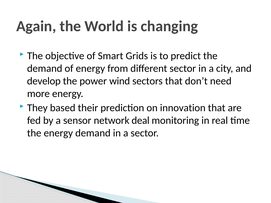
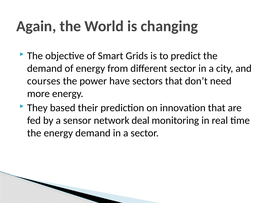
develop: develop -> courses
wind: wind -> have
